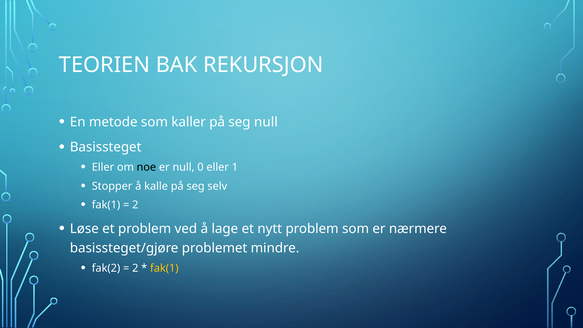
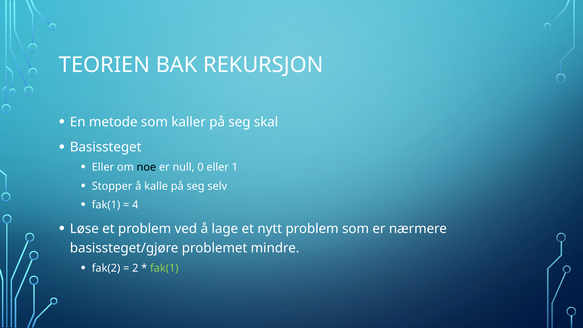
seg null: null -> skal
2 at (135, 205): 2 -> 4
fak(1 at (164, 268) colour: yellow -> light green
